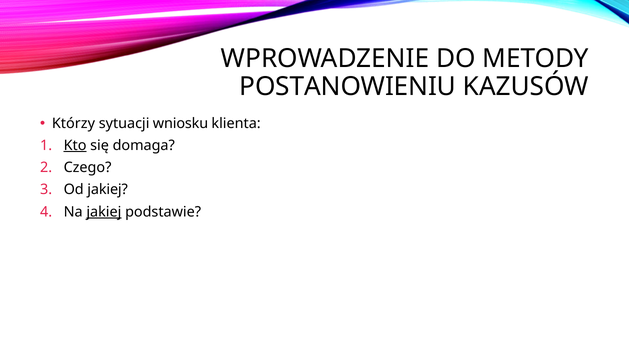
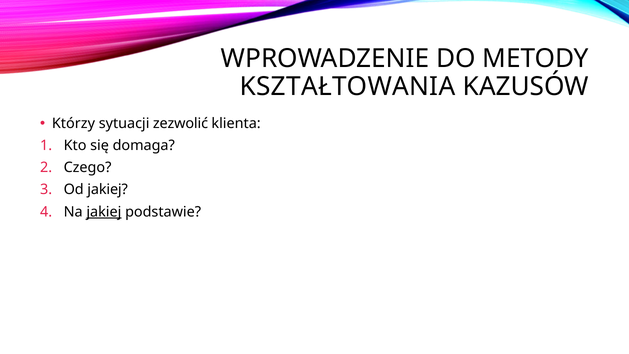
POSTANOWIENIU: POSTANOWIENIU -> KSZTAŁTOWANIA
wniosku: wniosku -> zezwolić
Kto underline: present -> none
